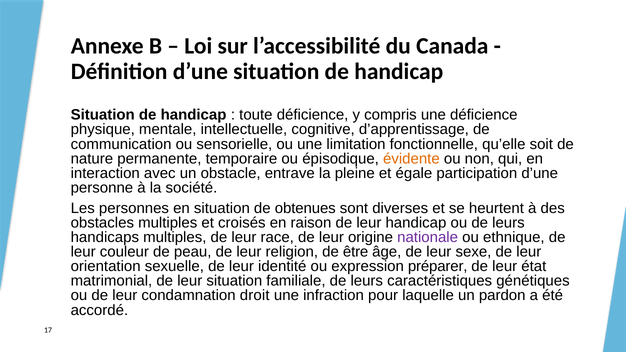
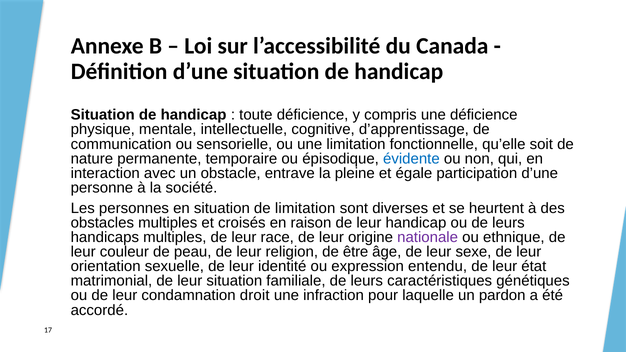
évidente colour: orange -> blue
de obtenues: obtenues -> limitation
préparer: préparer -> entendu
